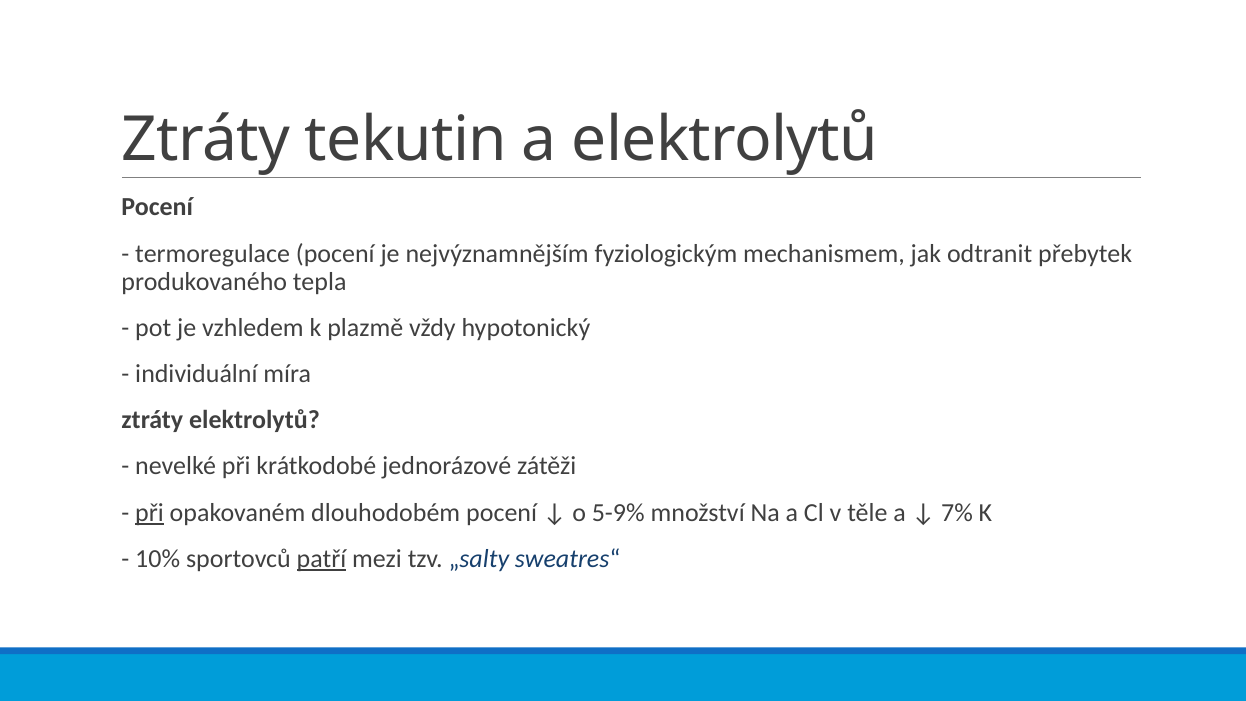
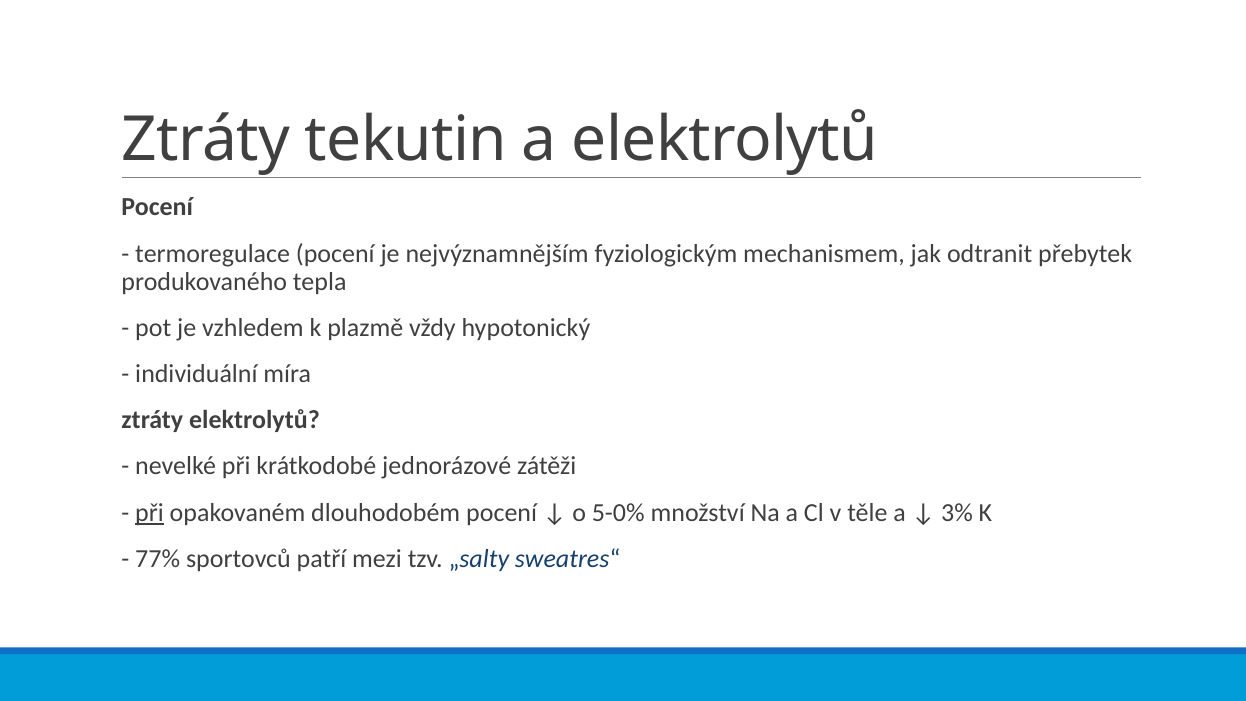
5-9%: 5-9% -> 5-0%
7%: 7% -> 3%
10%: 10% -> 77%
patří underline: present -> none
